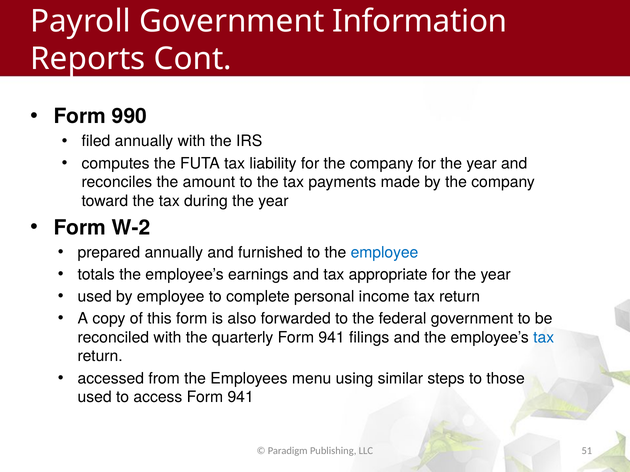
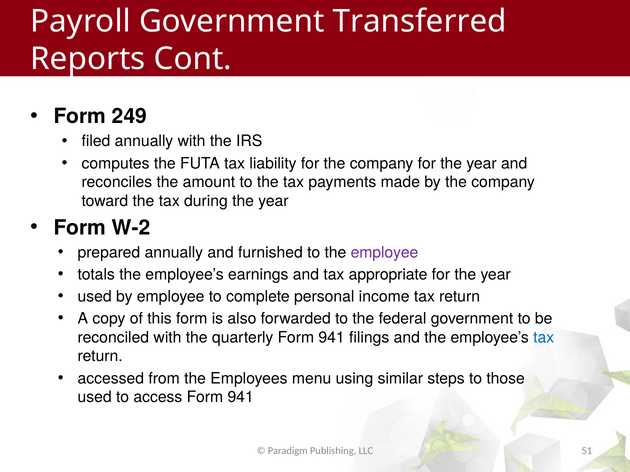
Information: Information -> Transferred
990: 990 -> 249
employee at (384, 253) colour: blue -> purple
